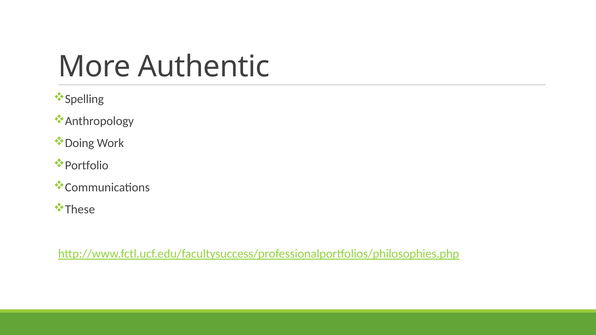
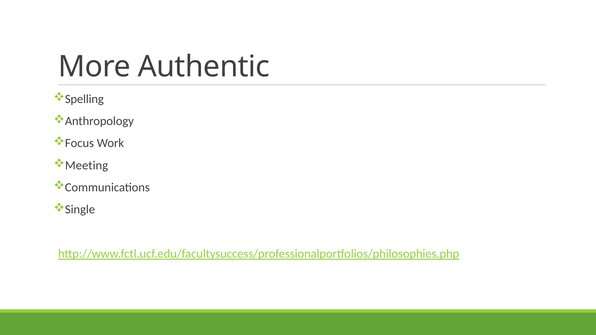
Doing: Doing -> Focus
Portfolio: Portfolio -> Meeting
These: These -> Single
